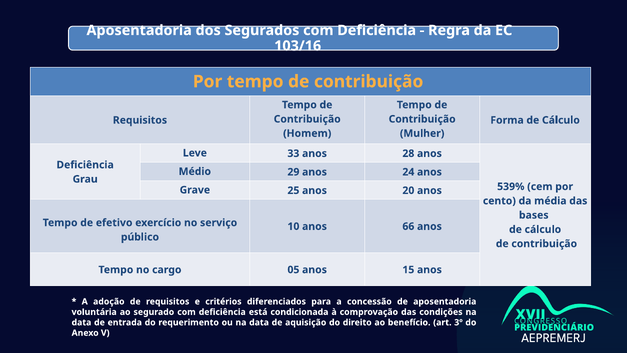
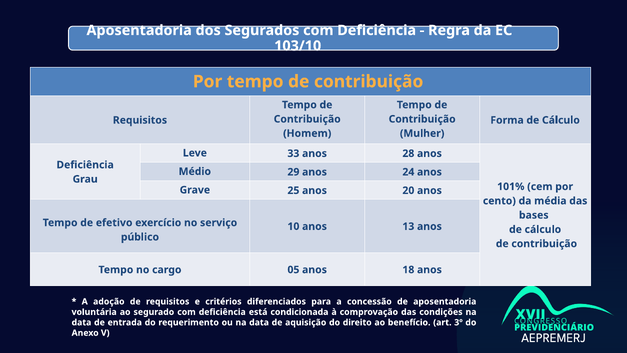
103/16: 103/16 -> 103/10
539%: 539% -> 101%
66: 66 -> 13
15: 15 -> 18
